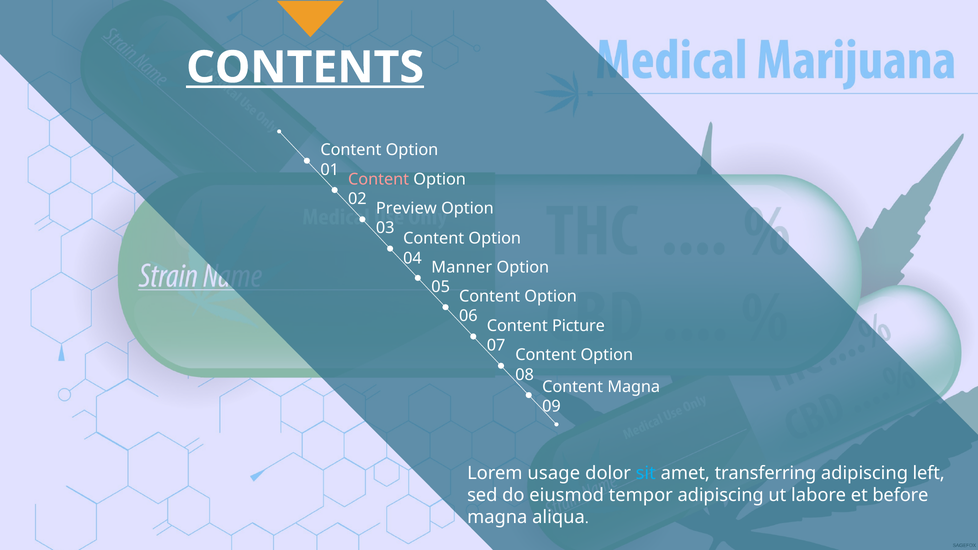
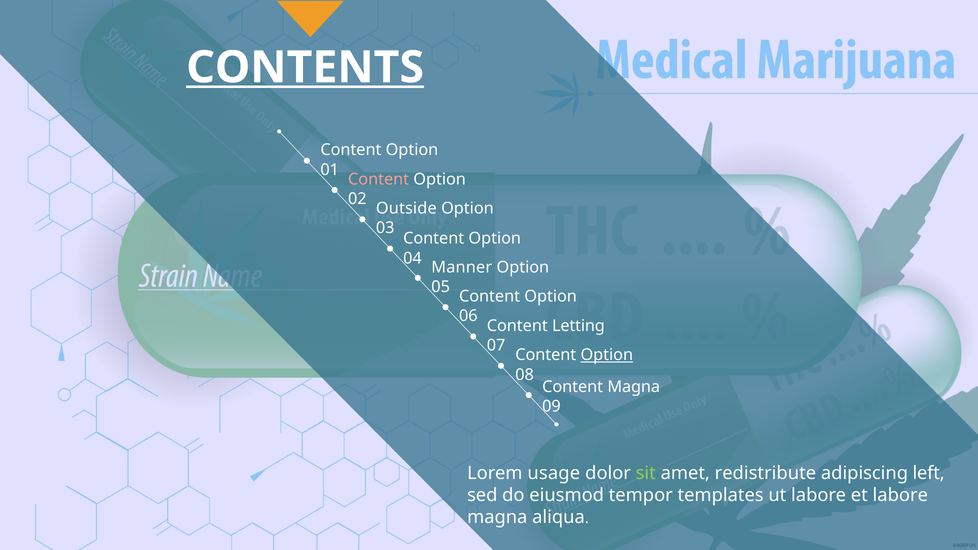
Preview: Preview -> Outside
Picture: Picture -> Letting
Option at (607, 355) underline: none -> present
sit colour: light blue -> light green
transferring: transferring -> redistribute
tempor adipiscing: adipiscing -> templates
et before: before -> labore
